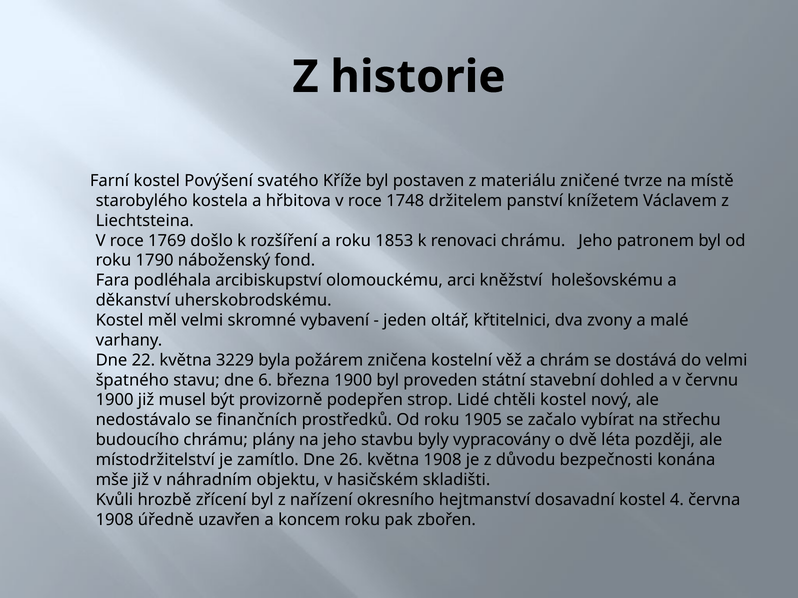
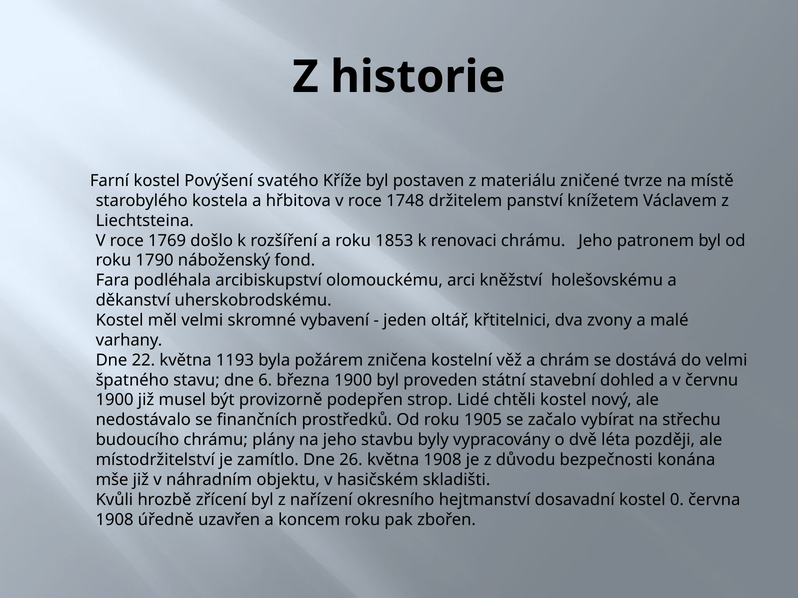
3229: 3229 -> 1193
4: 4 -> 0
